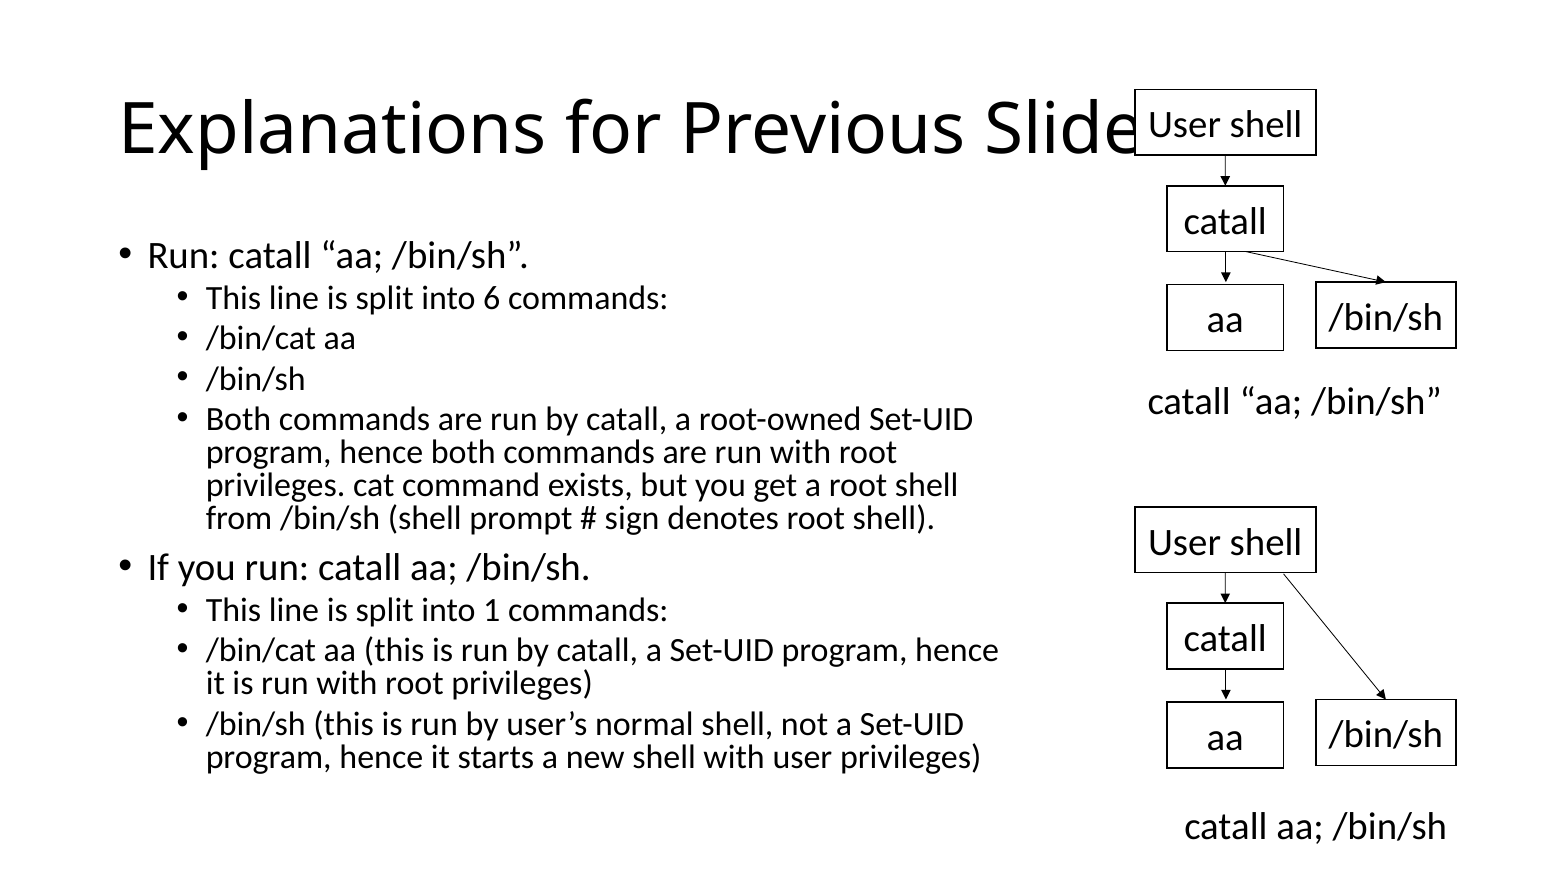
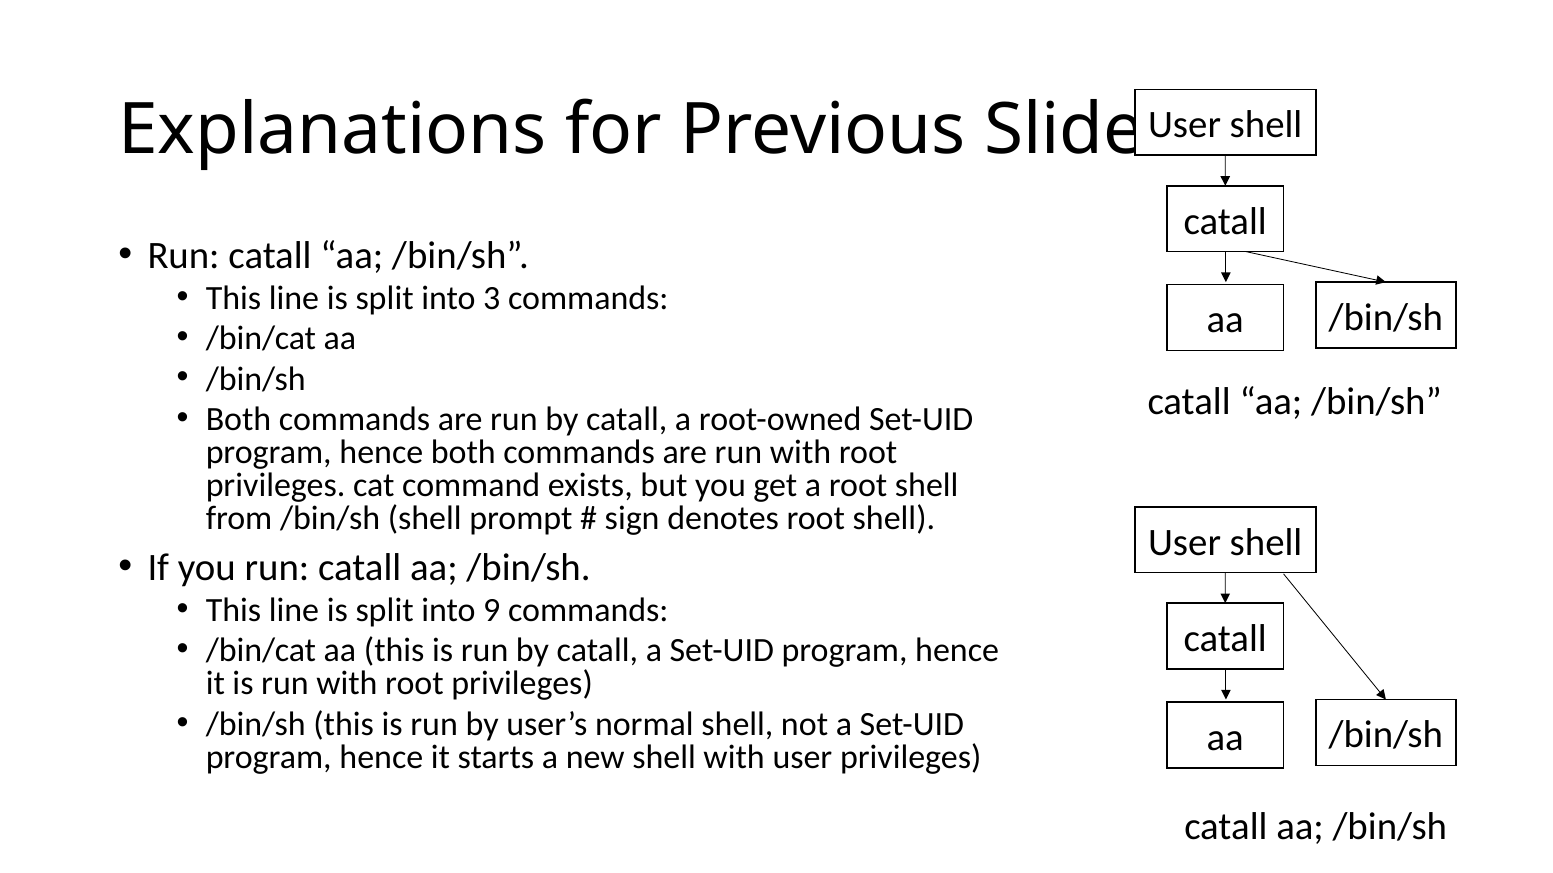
6: 6 -> 3
1: 1 -> 9
